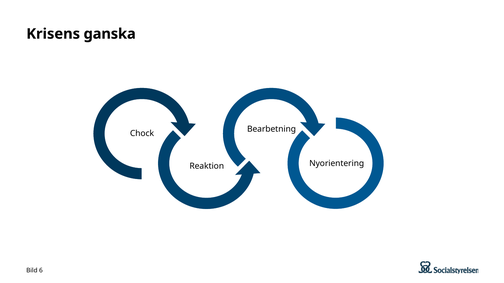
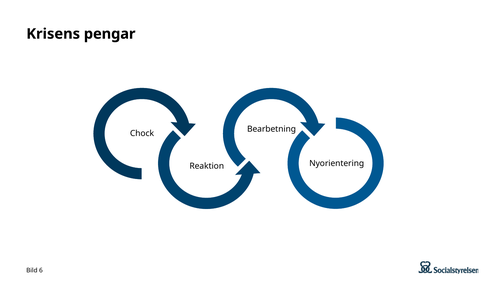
ganska: ganska -> pengar
